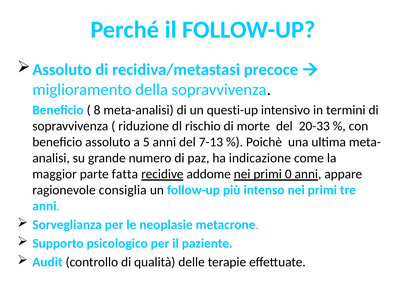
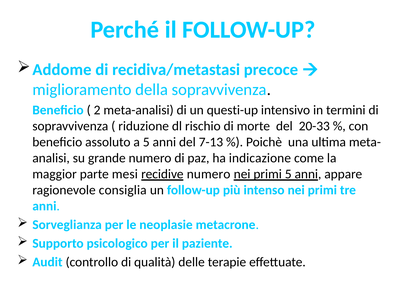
Assoluto at (62, 70): Assoluto -> Addome
8: 8 -> 2
fatta: fatta -> mesi
recidive addome: addome -> numero
primi 0: 0 -> 5
